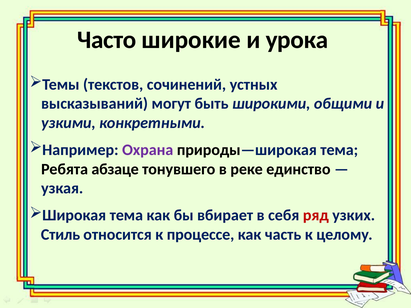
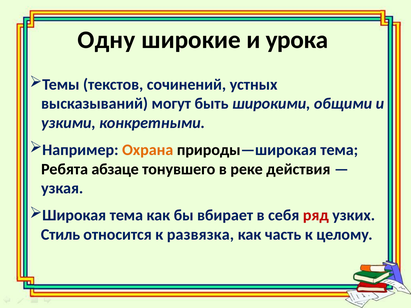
Часто: Часто -> Одну
Охрана colour: purple -> orange
единство: единство -> действия
процессе: процессе -> развязка
